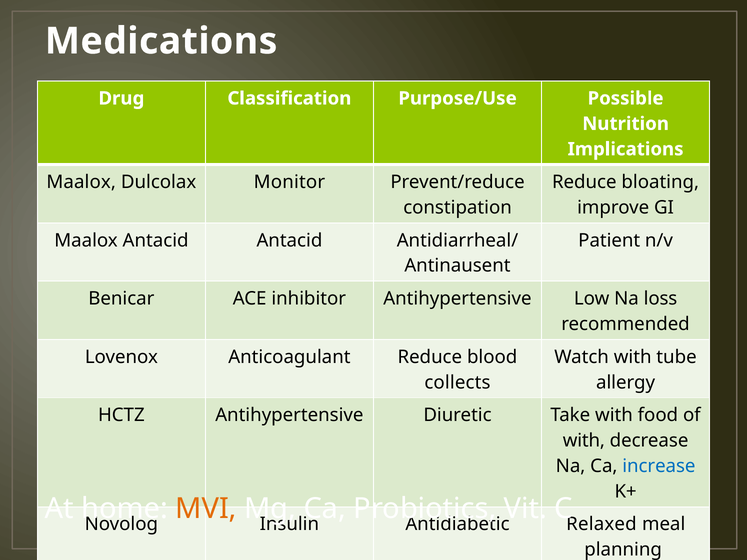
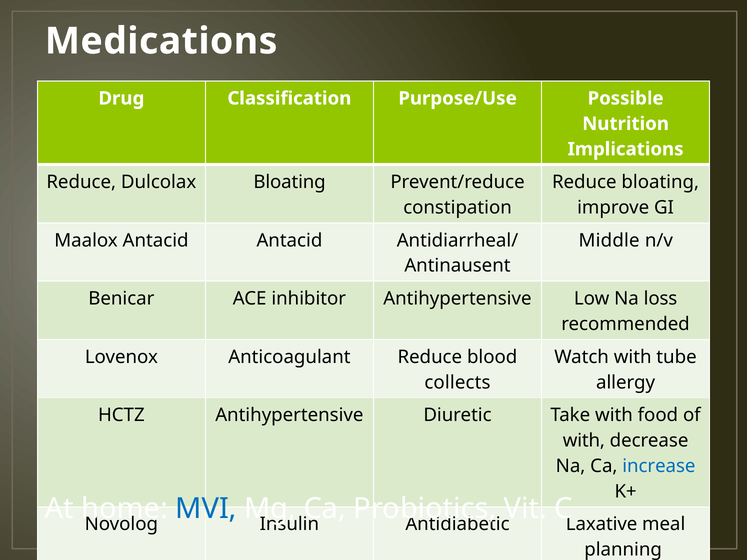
Maalox at (81, 182): Maalox -> Reduce
Dulcolax Monitor: Monitor -> Bloating
Patient: Patient -> Middle
MVI colour: orange -> blue
Relaxed: Relaxed -> Laxative
